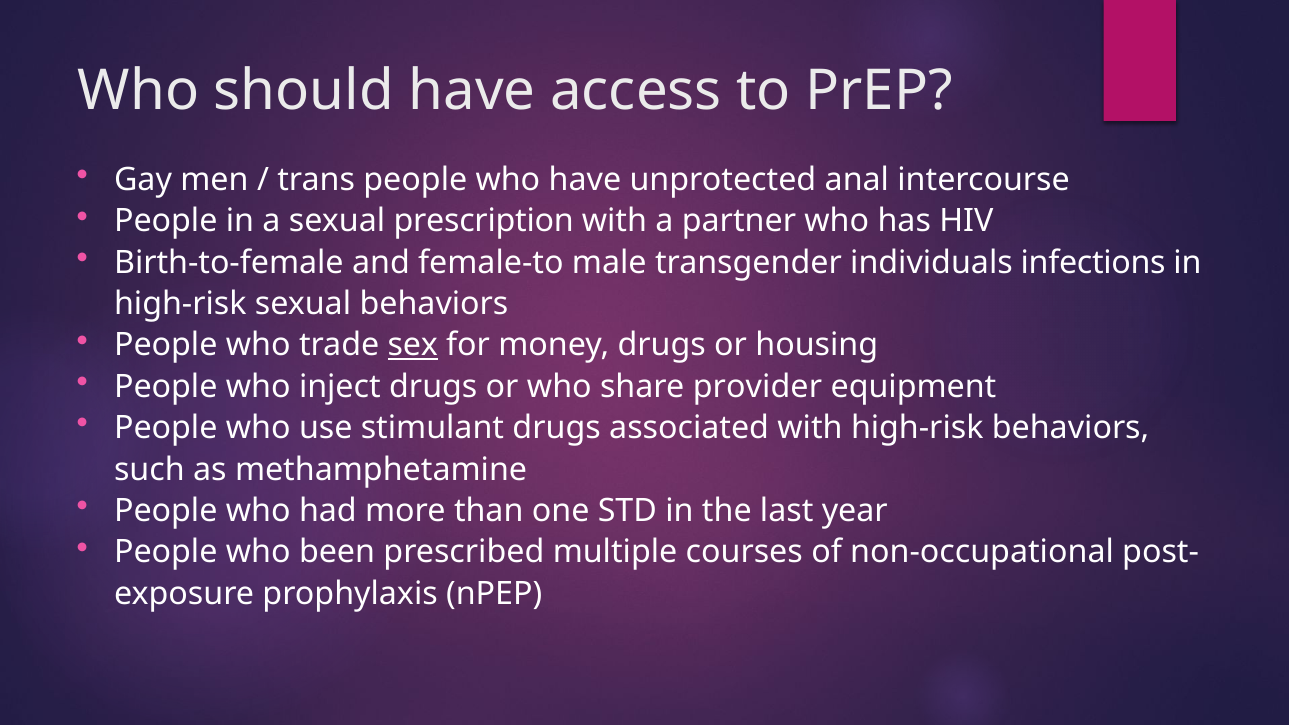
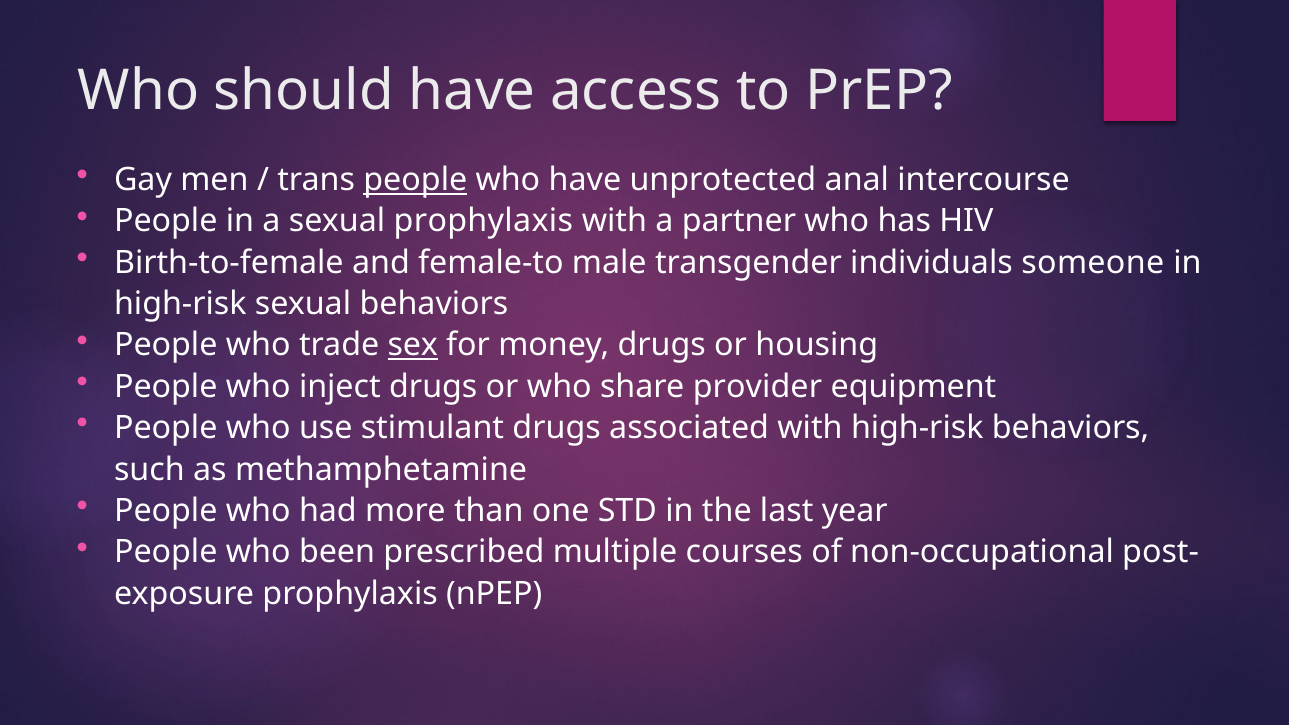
people at (415, 180) underline: none -> present
sexual prescription: prescription -> prophylaxis
infections: infections -> someone
